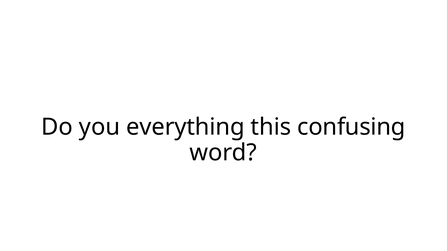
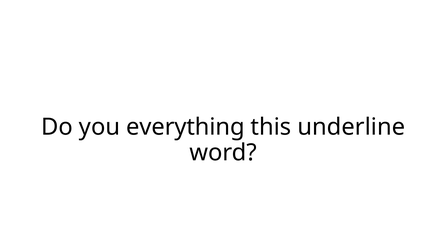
confusing: confusing -> underline
